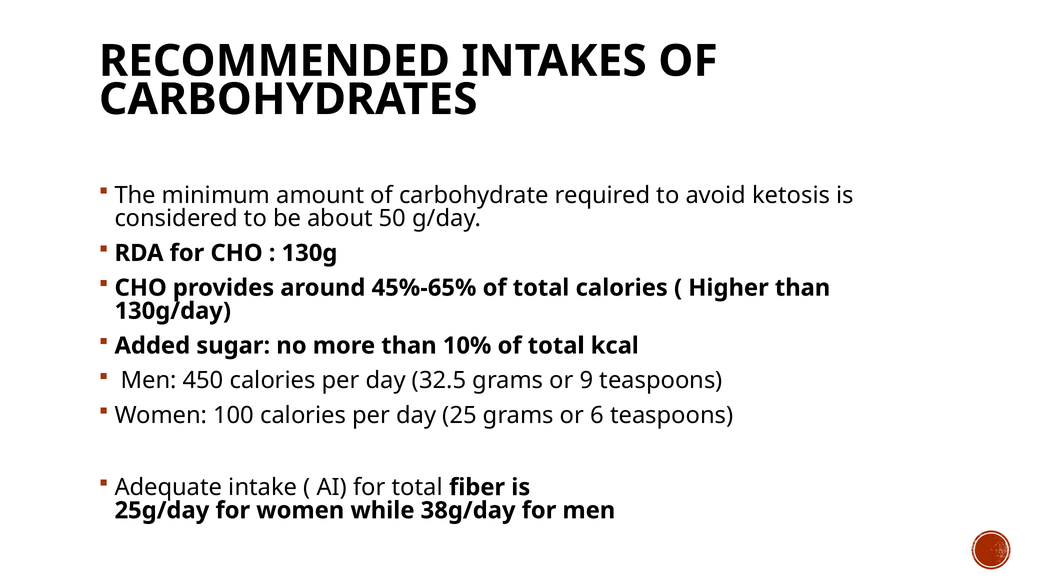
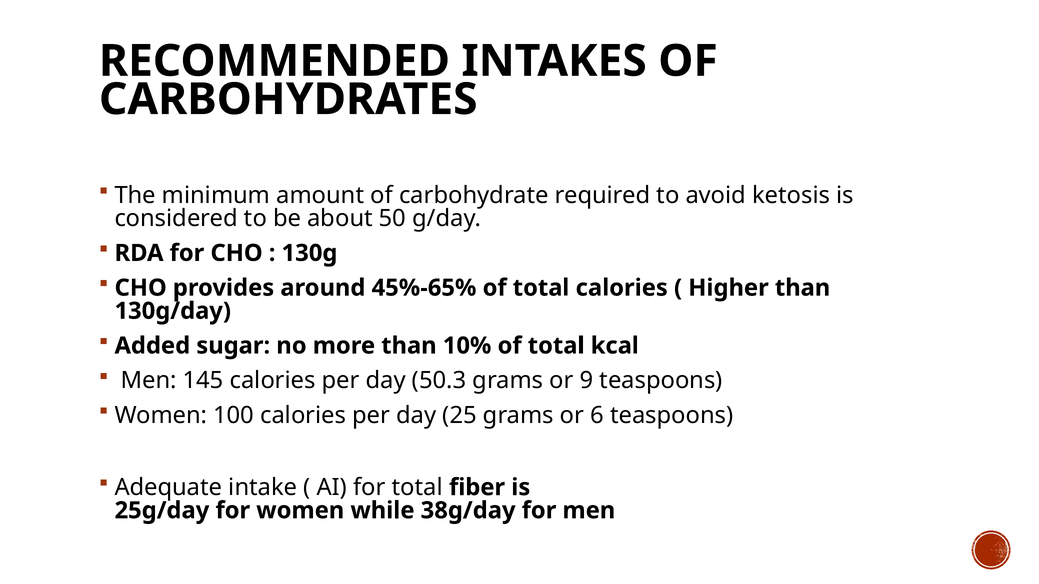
450: 450 -> 145
32.5: 32.5 -> 50.3
